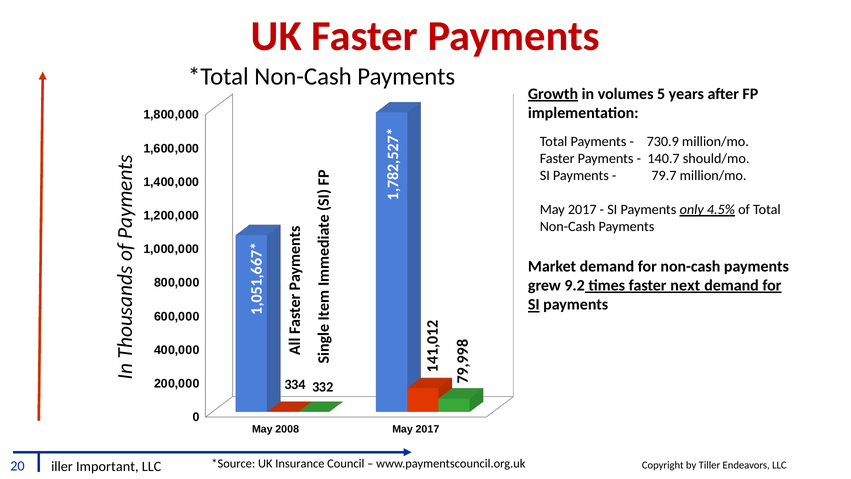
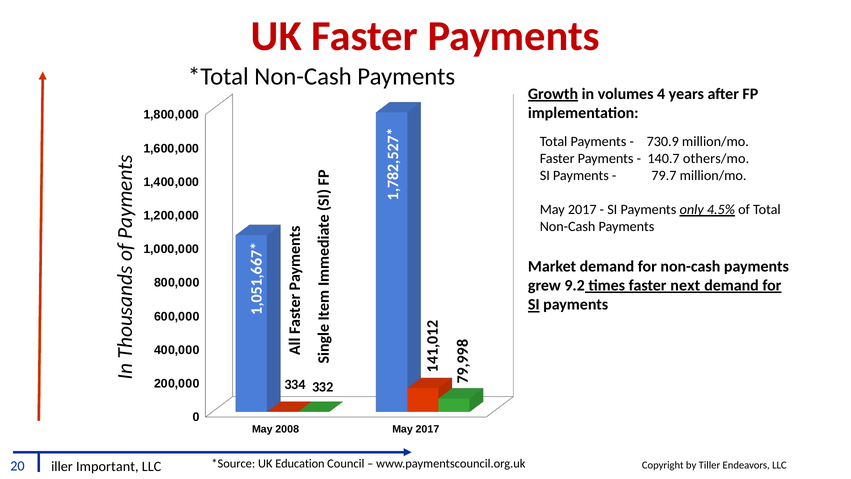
volumes 5: 5 -> 4
should/mo: should/mo -> others/mo
Insurance: Insurance -> Education
